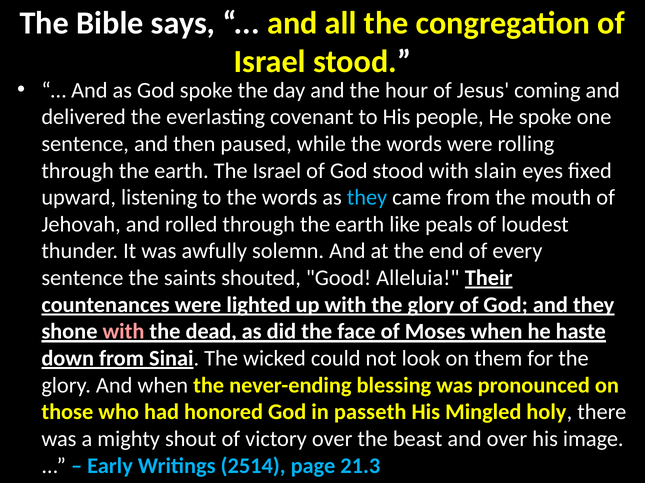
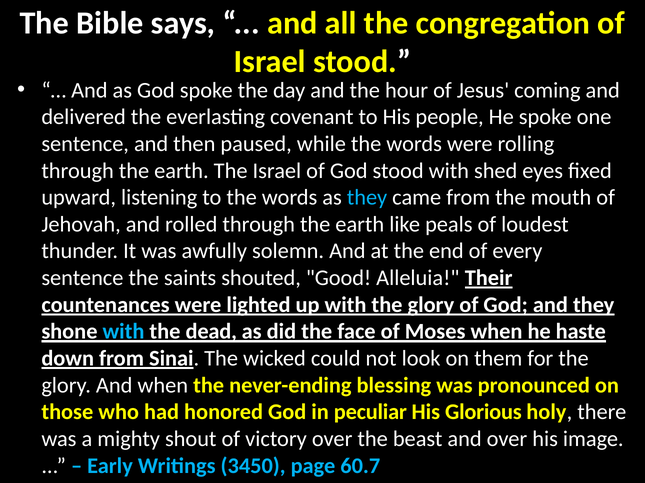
slain: slain -> shed
with at (123, 332) colour: pink -> light blue
passeth: passeth -> peculiar
Mingled: Mingled -> Glorious
2514: 2514 -> 3450
21.3: 21.3 -> 60.7
